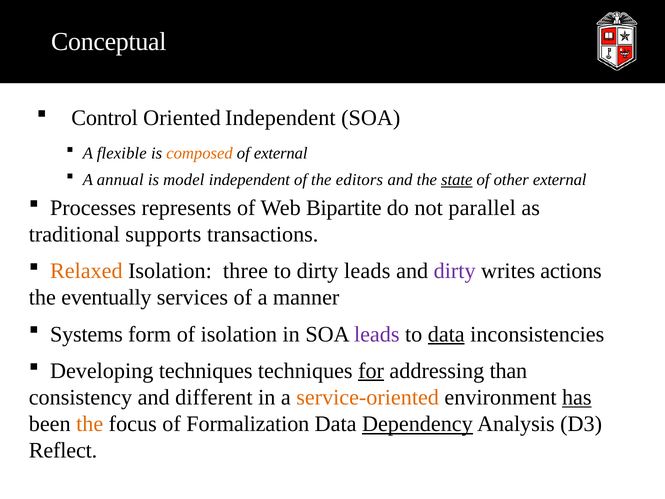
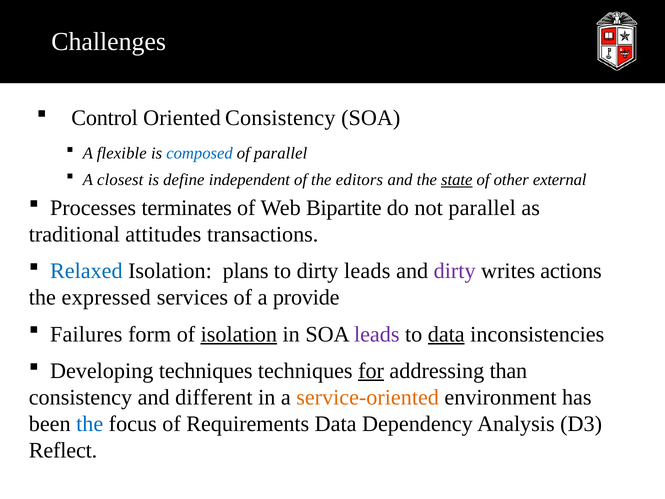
Conceptual: Conceptual -> Challenges
Oriented Independent: Independent -> Consistency
composed colour: orange -> blue
of external: external -> parallel
annual: annual -> closest
model: model -> define
represents: represents -> terminates
supports: supports -> attitudes
Relaxed colour: orange -> blue
three: three -> plans
eventually: eventually -> expressed
manner: manner -> provide
Systems: Systems -> Failures
isolation at (239, 334) underline: none -> present
has underline: present -> none
the at (90, 424) colour: orange -> blue
Formalization: Formalization -> Requirements
Dependency underline: present -> none
